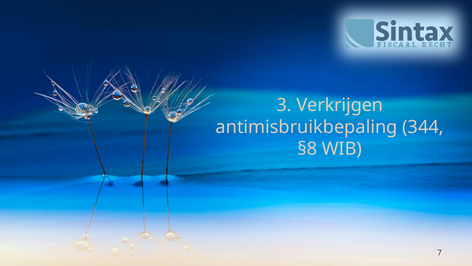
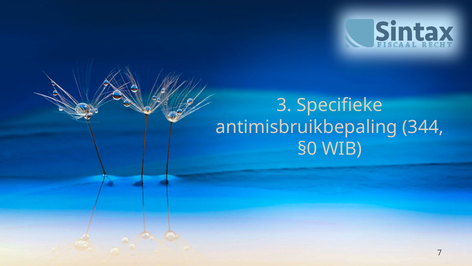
Verkrijgen: Verkrijgen -> Specifieke
§8: §8 -> §0
